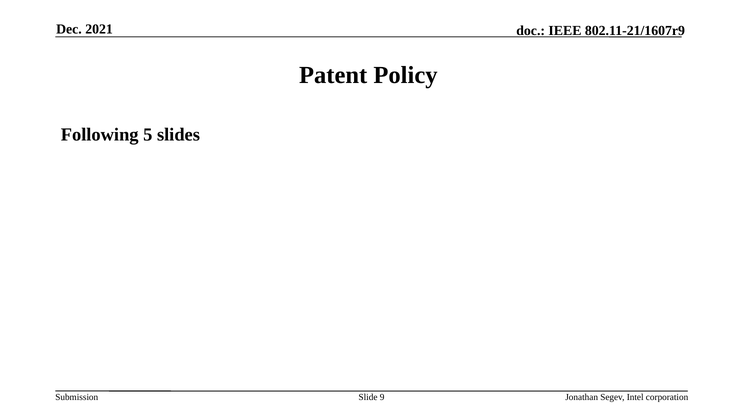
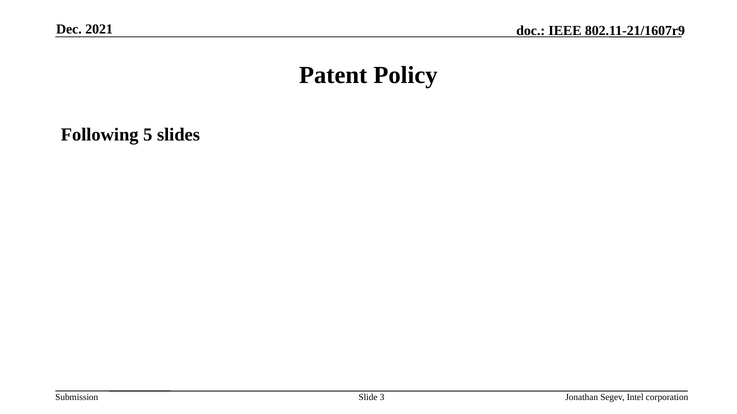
9: 9 -> 3
